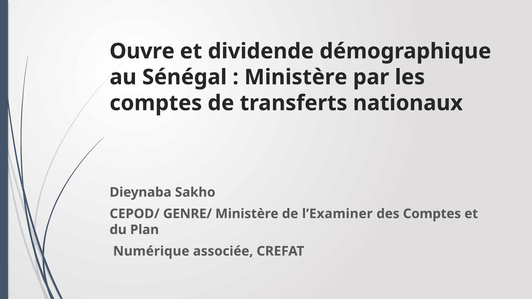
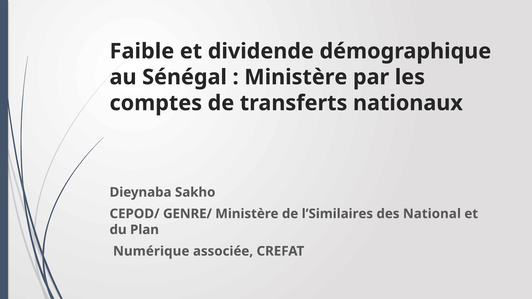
Ouvre: Ouvre -> Faible
l’Examiner: l’Examiner -> l’Similaires
des Comptes: Comptes -> National
